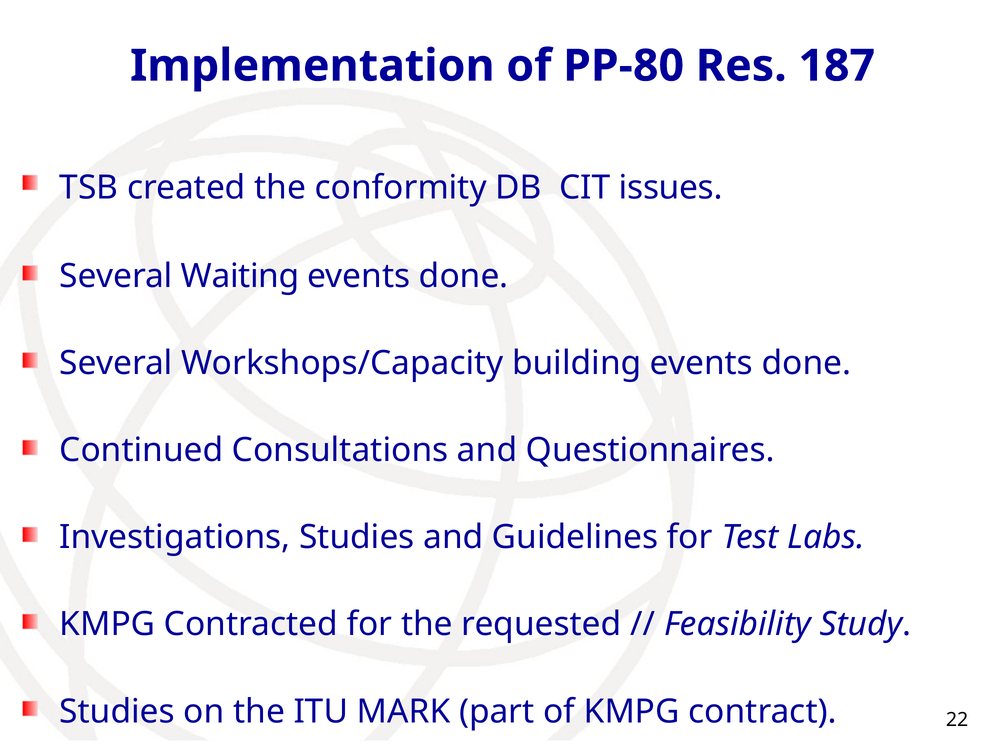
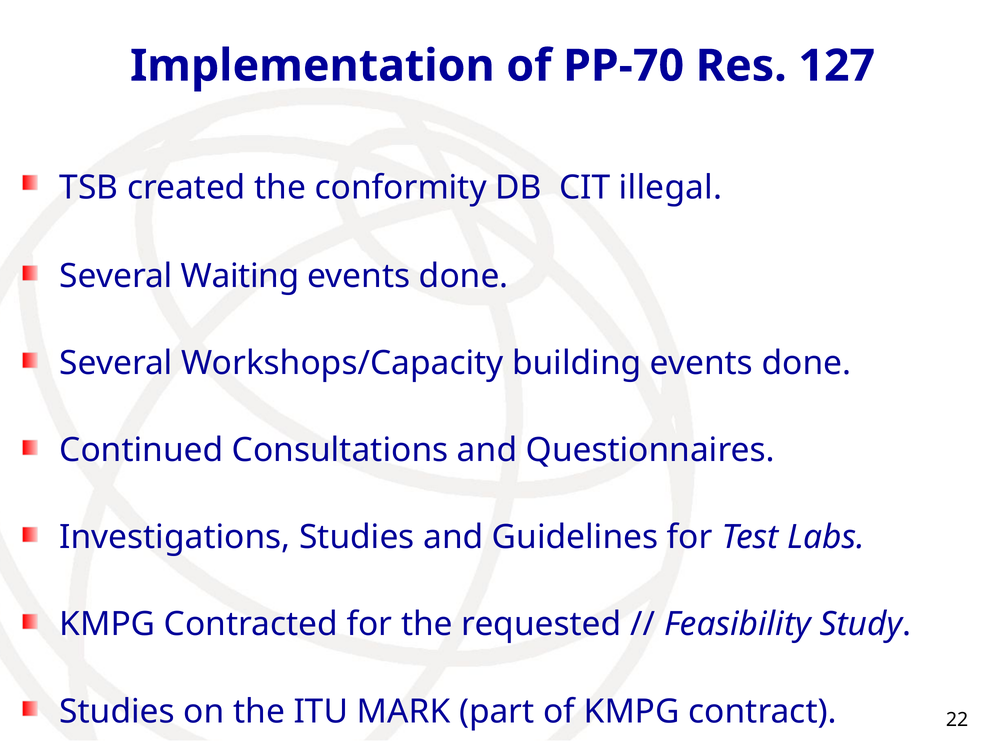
PP-80: PP-80 -> PP-70
187: 187 -> 127
issues: issues -> illegal
